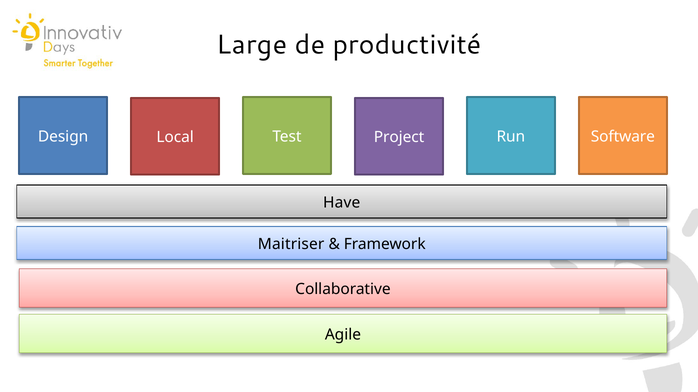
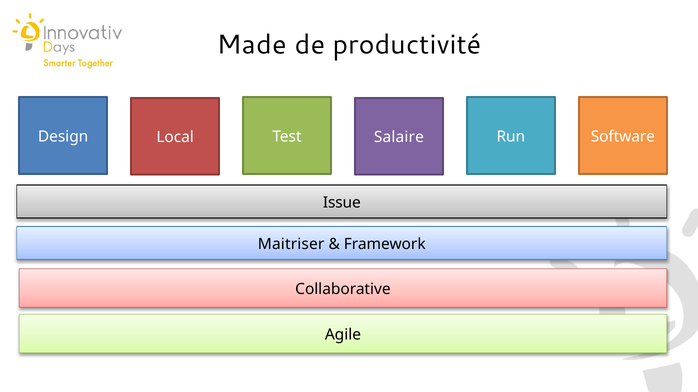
Large: Large -> Made
Project: Project -> Salaire
Have: Have -> Issue
